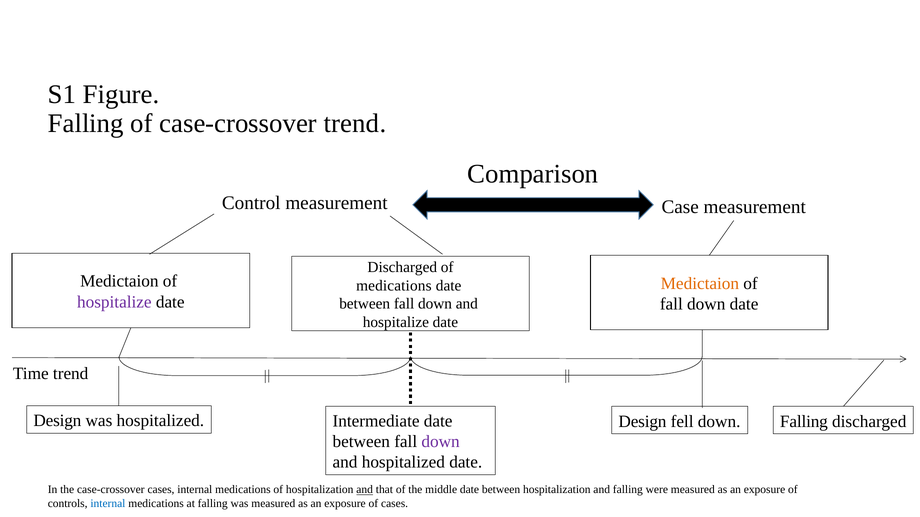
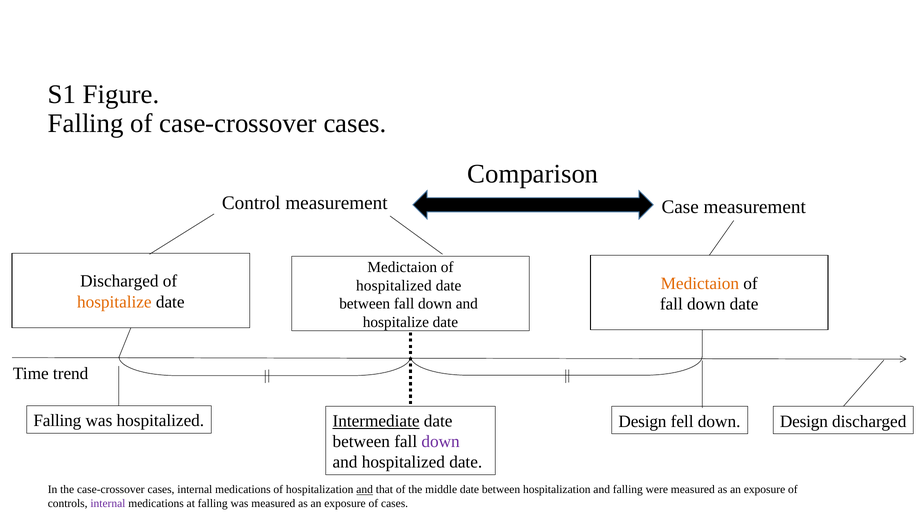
of case-crossover trend: trend -> cases
Discharged at (402, 267): Discharged -> Medictaion
Medictaion at (119, 282): Medictaion -> Discharged
medications at (394, 286): medications -> hospitalized
hospitalize at (114, 302) colour: purple -> orange
Design at (57, 421): Design -> Falling
down Falling: Falling -> Design
Intermediate underline: none -> present
internal at (108, 504) colour: blue -> purple
